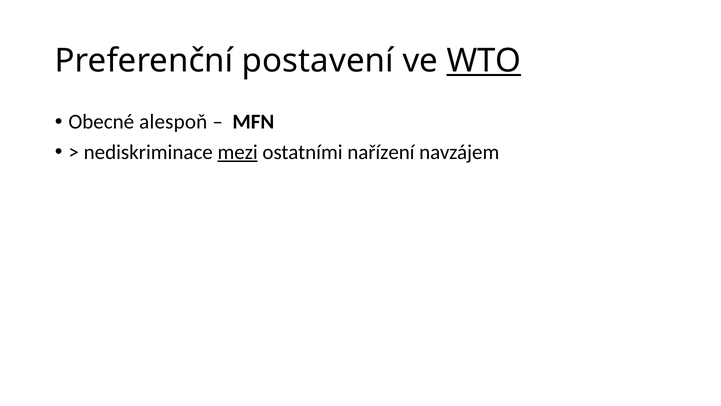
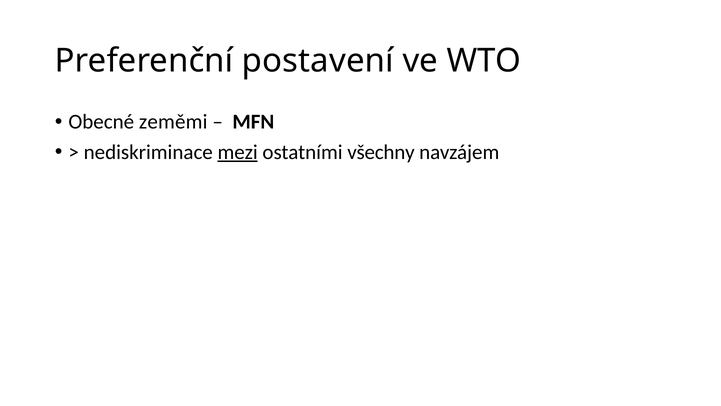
WTO underline: present -> none
alespoň: alespoň -> zeměmi
nařízení: nařízení -> všechny
